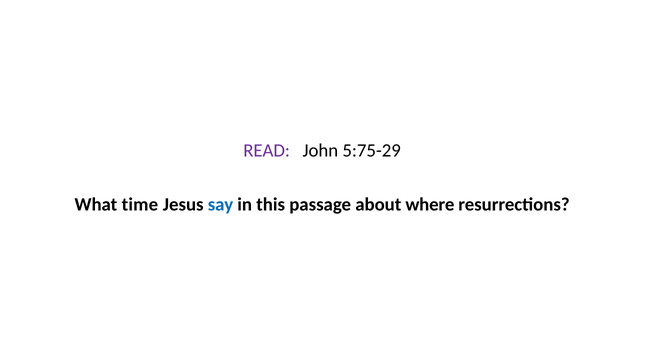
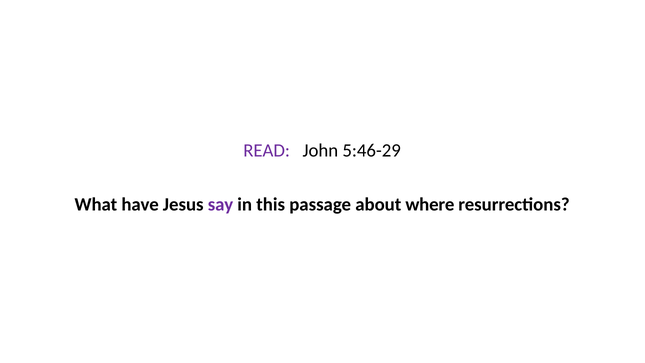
5:75-29: 5:75-29 -> 5:46-29
time: time -> have
say colour: blue -> purple
